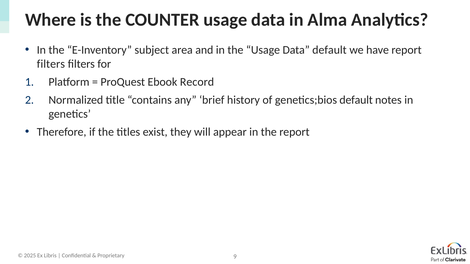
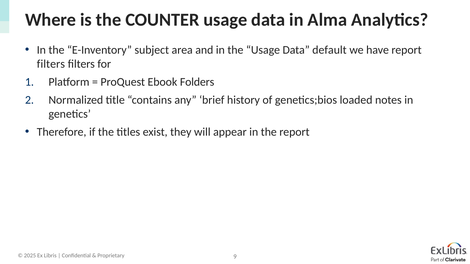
Record: Record -> Folders
genetics;bios default: default -> loaded
